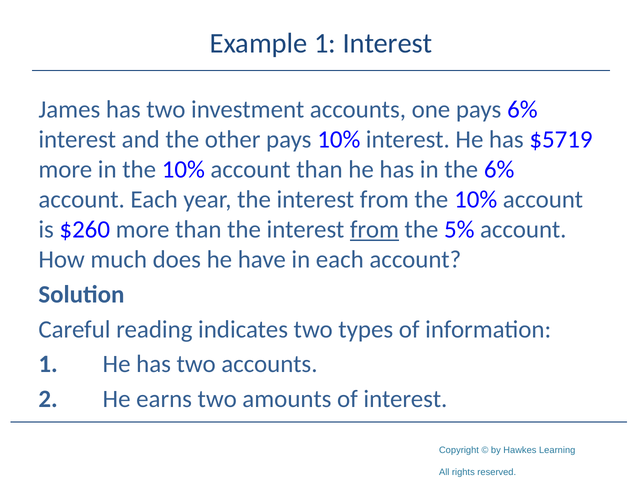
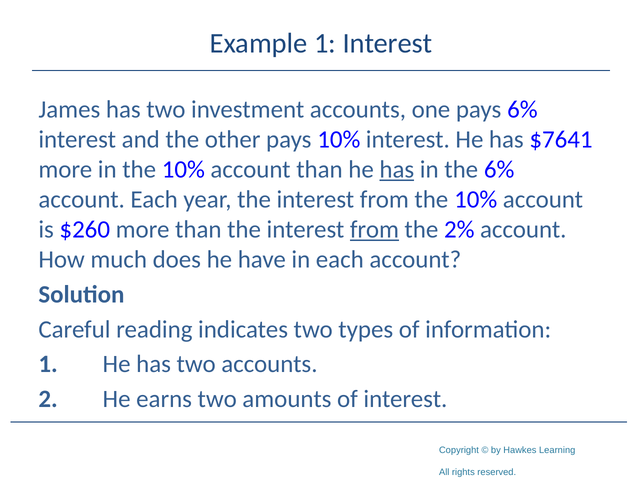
$5719: $5719 -> $7641
has at (397, 170) underline: none -> present
5%: 5% -> 2%
